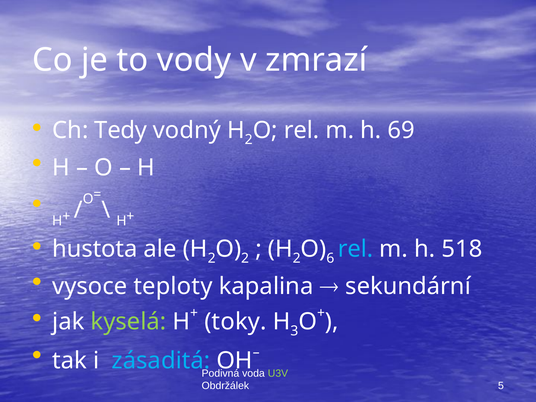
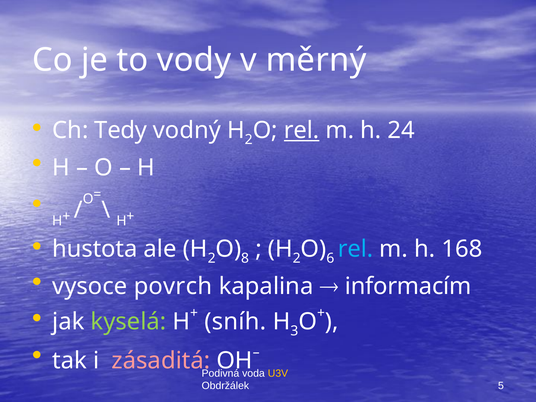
zmrazí: zmrazí -> měrný
rel at (302, 130) underline: none -> present
69: 69 -> 24
O 2: 2 -> 8
518: 518 -> 168
teploty: teploty -> povrch
sekundární: sekundární -> informacím
toky: toky -> sníh
zásaditá colour: light blue -> pink
U3V colour: light green -> yellow
